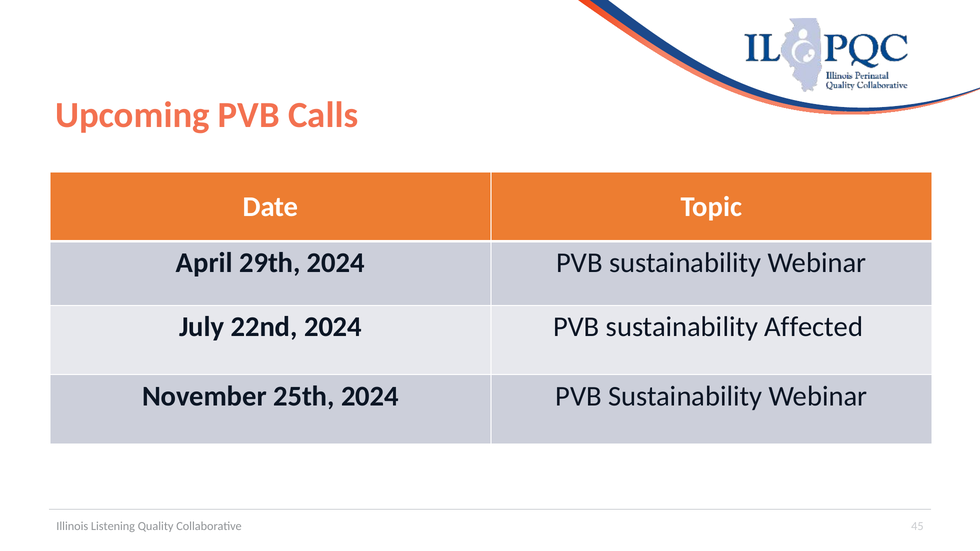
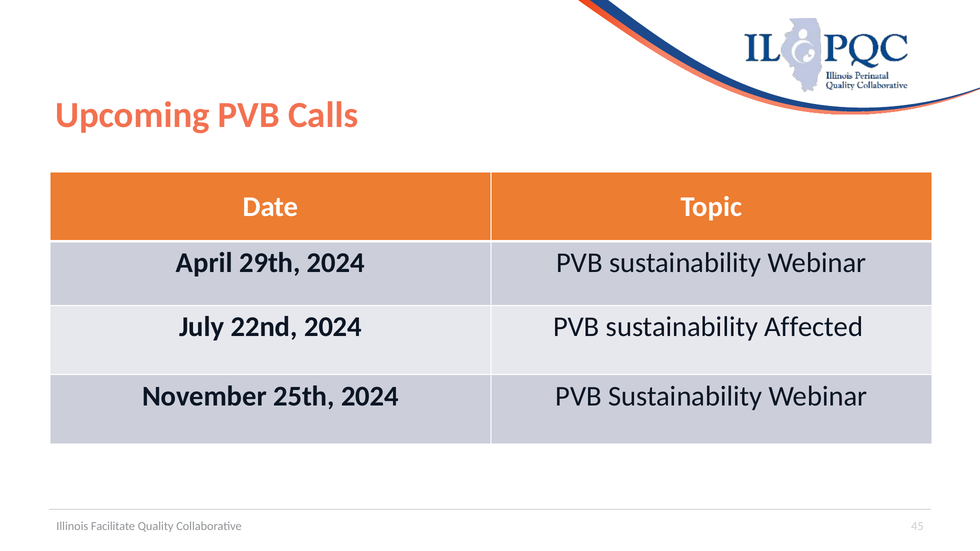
Listening: Listening -> Facilitate
